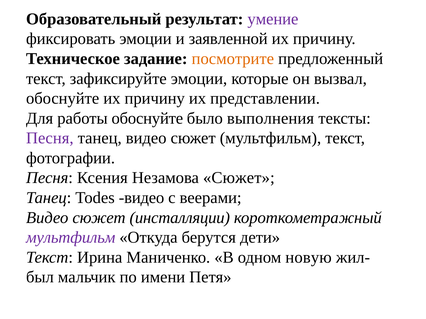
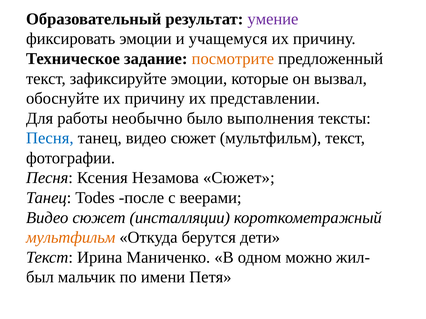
заявленной: заявленной -> учащемуся
работы обоснуйте: обоснуйте -> необычно
Песня at (50, 138) colour: purple -> blue
Todes видео: видео -> после
мультфильм at (71, 238) colour: purple -> orange
новую: новую -> можно
